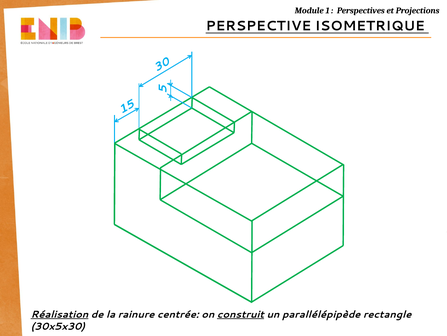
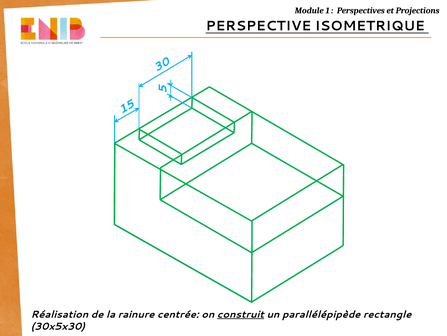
Réalisation underline: present -> none
